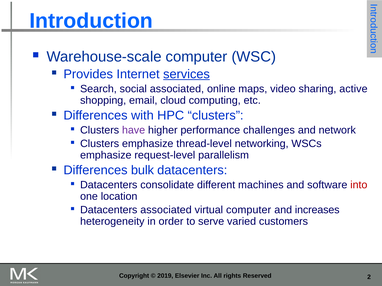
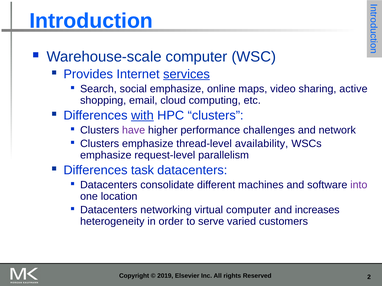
social associated: associated -> emphasize
with underline: none -> present
networking: networking -> availability
bulk: bulk -> task
into colour: red -> purple
Datacenters associated: associated -> networking
